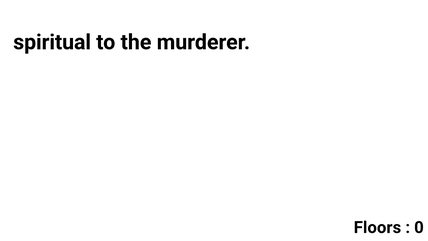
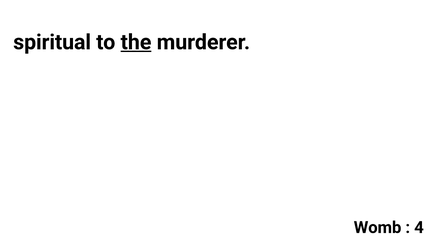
the underline: none -> present
Floors: Floors -> Womb
0: 0 -> 4
